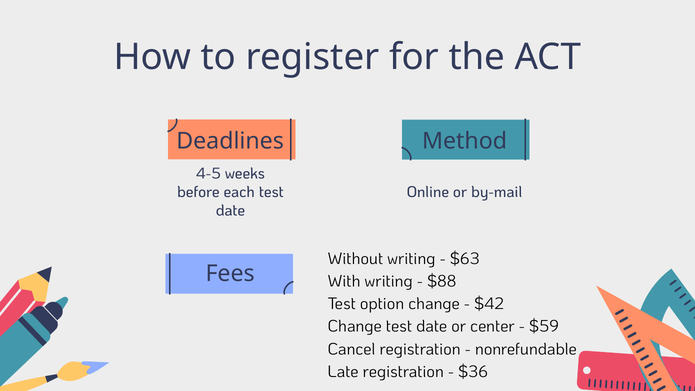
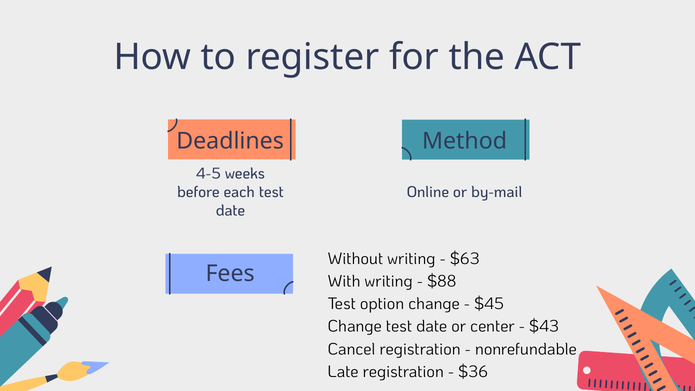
$42: $42 -> $45
$59: $59 -> $43
